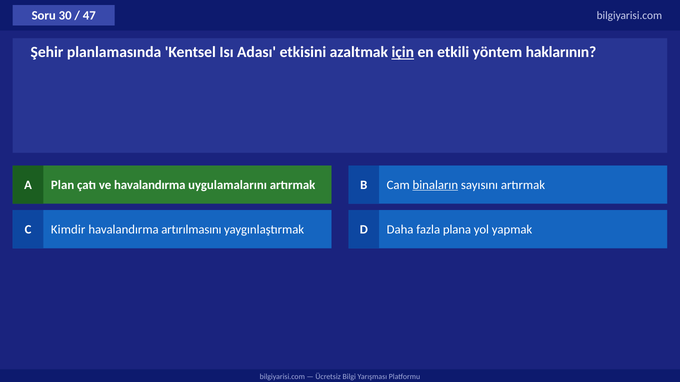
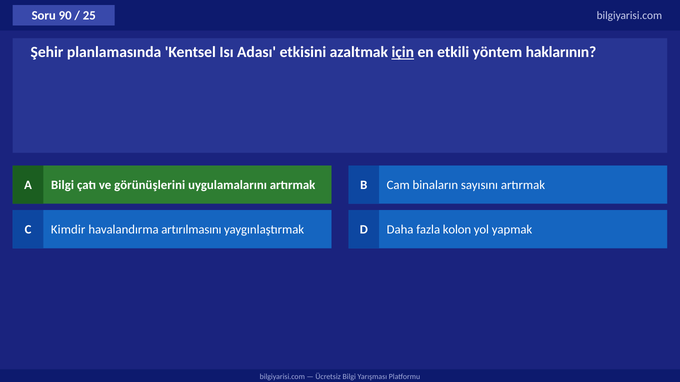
30: 30 -> 90
47: 47 -> 25
A Plan: Plan -> Bilgi
ve havalandırma: havalandırma -> görünüşlerini
binaların underline: present -> none
plana: plana -> kolon
